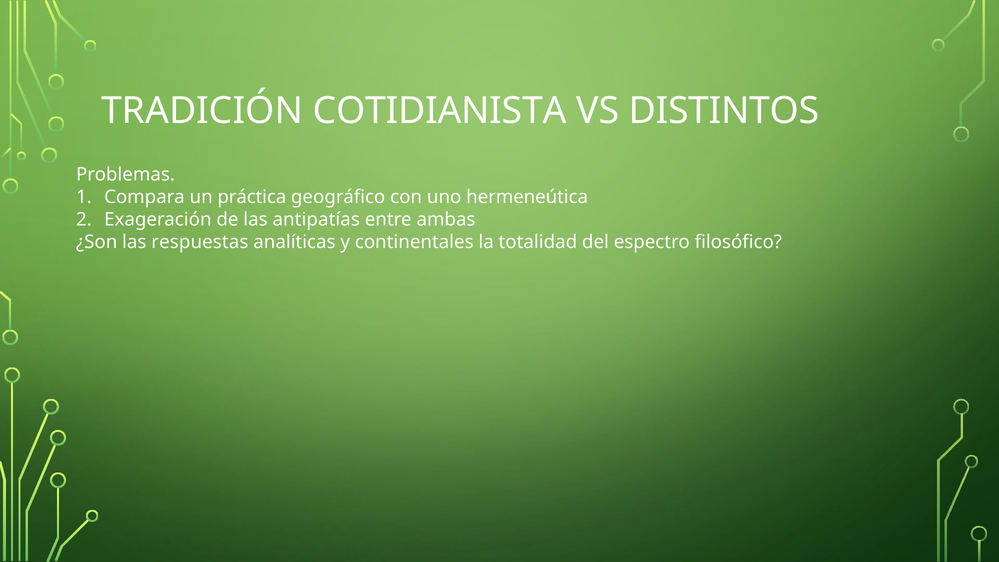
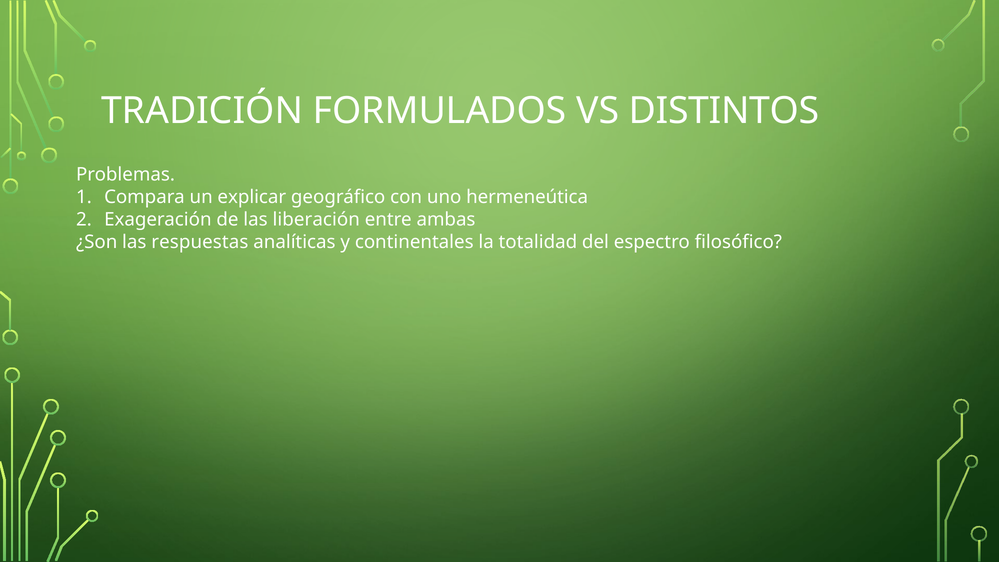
COTIDIANISTA: COTIDIANISTA -> FORMULADOS
práctica: práctica -> explicar
antipatías: antipatías -> liberación
